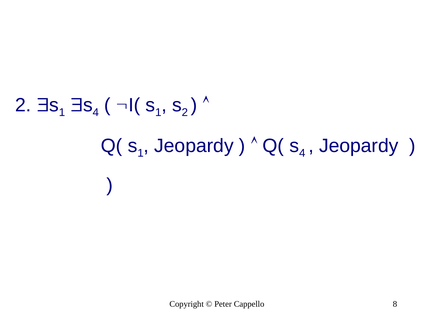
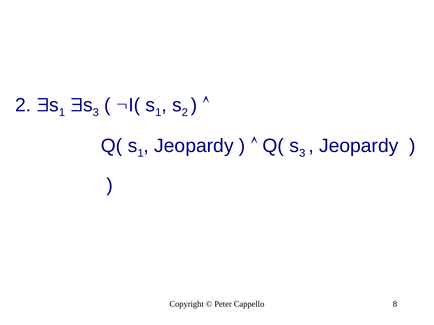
4 at (96, 113): 4 -> 3
4 at (302, 153): 4 -> 3
